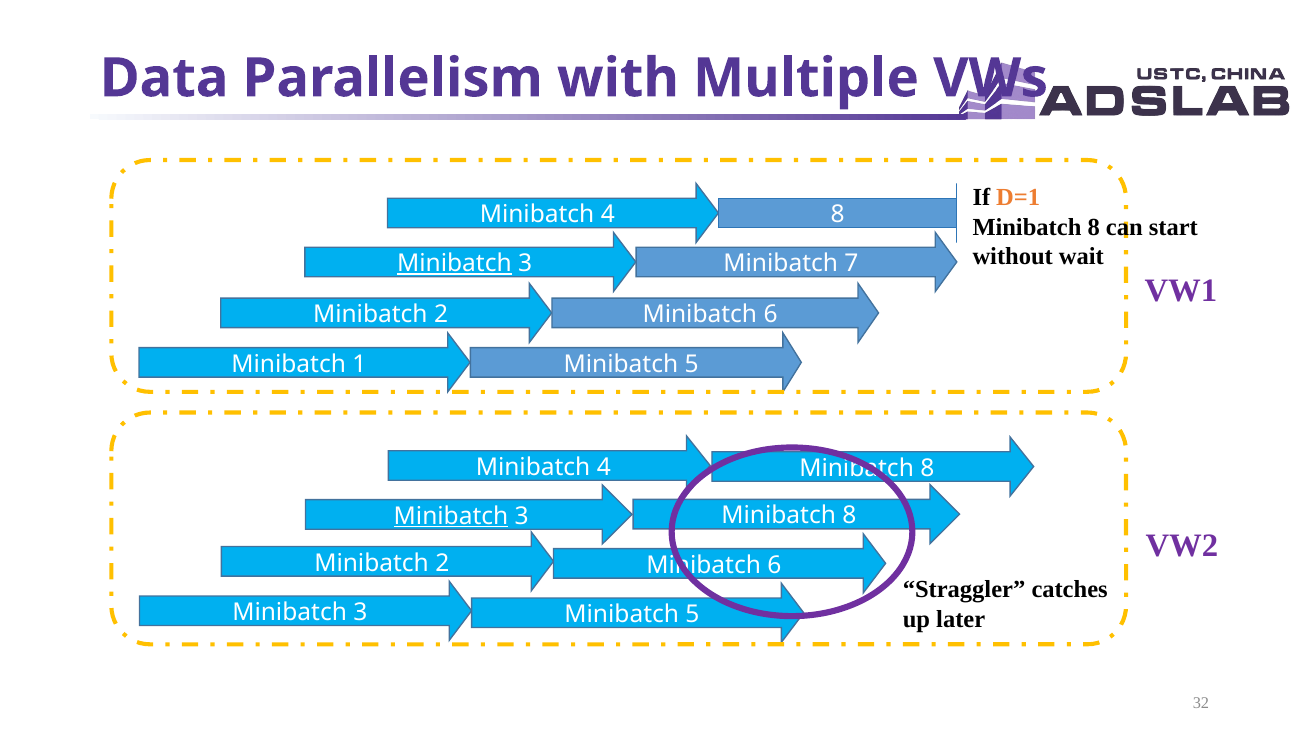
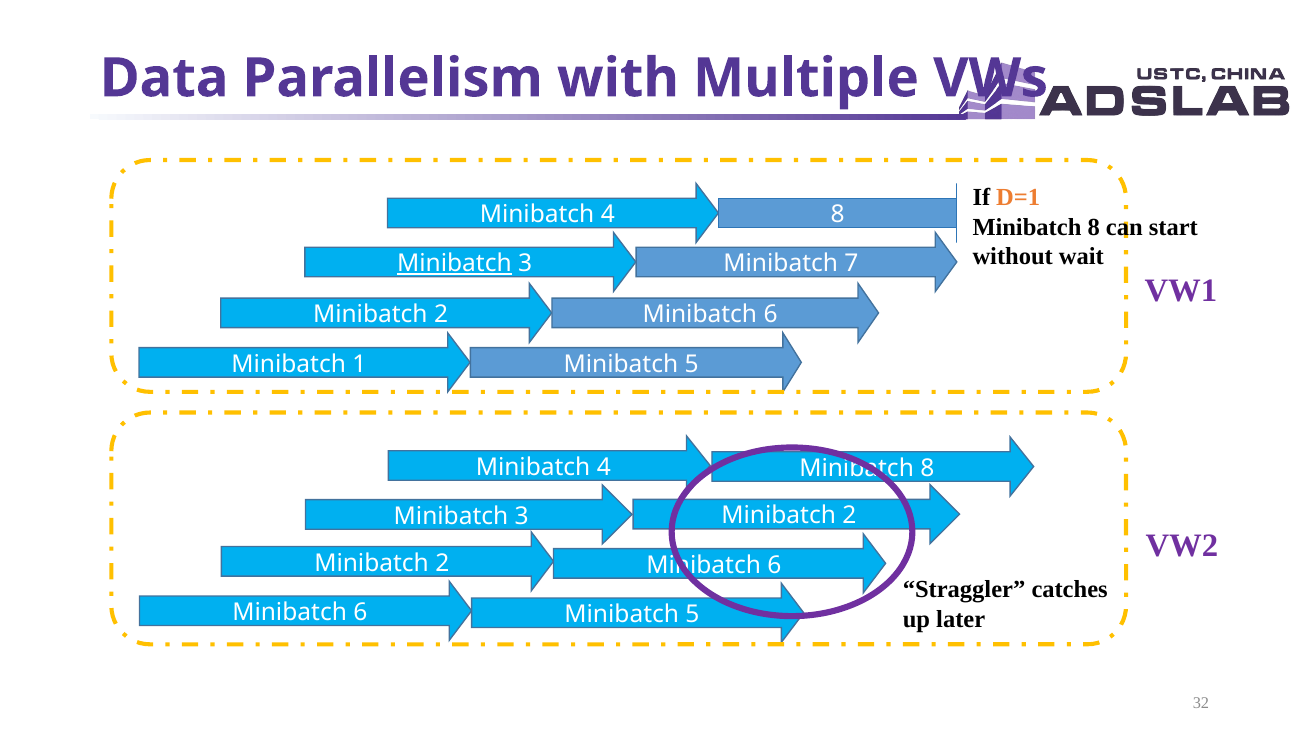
8 at (849, 516): 8 -> 2
Minibatch at (451, 516) underline: present -> none
3 at (360, 613): 3 -> 6
